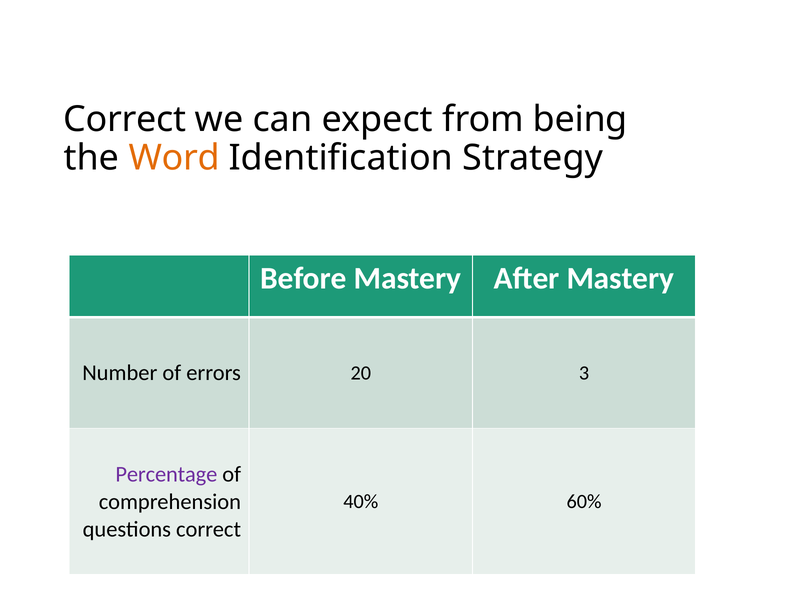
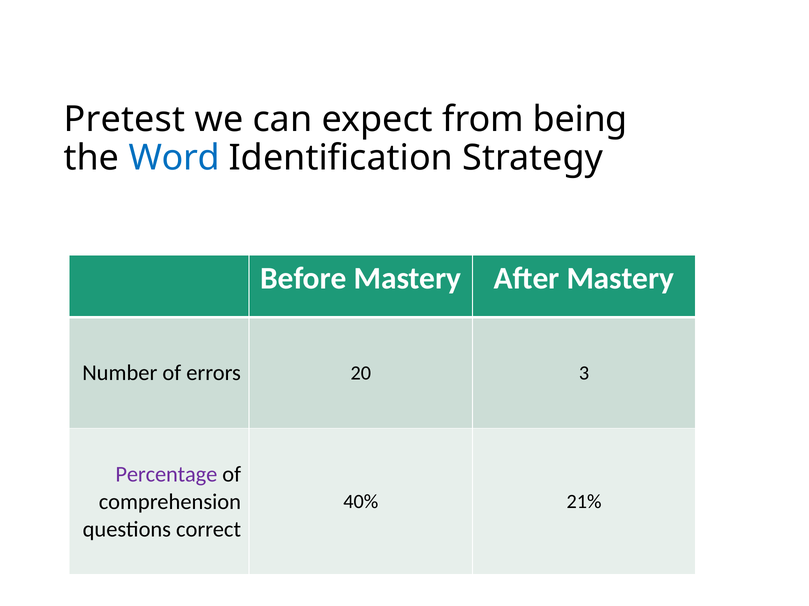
Correct at (125, 119): Correct -> Pretest
Word colour: orange -> blue
60%: 60% -> 21%
